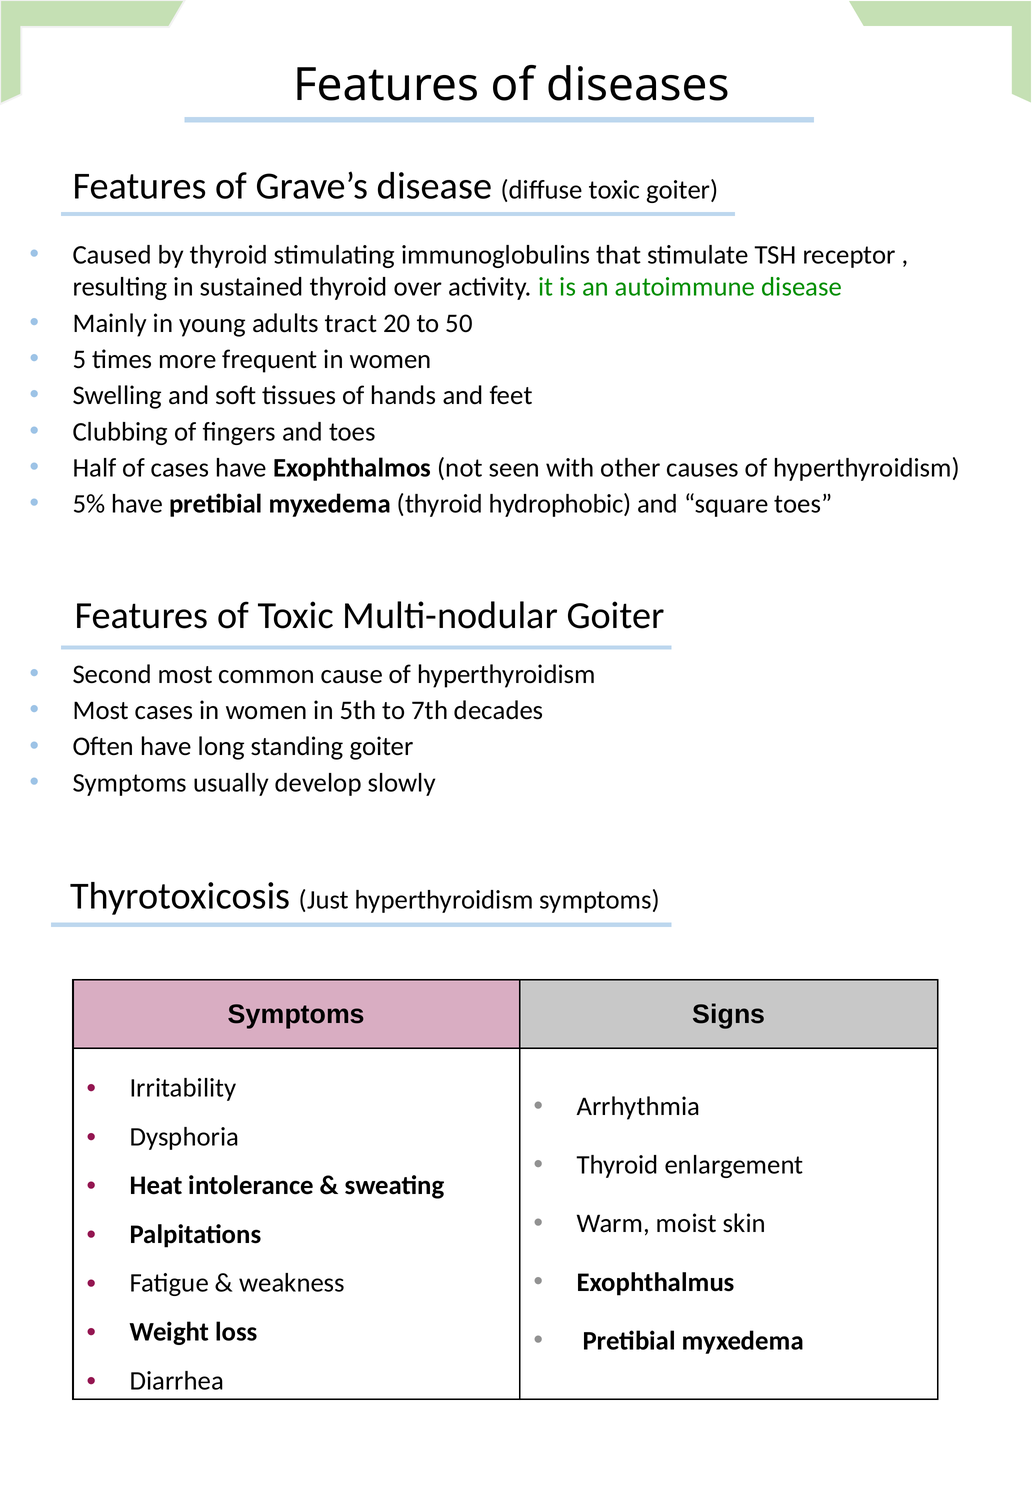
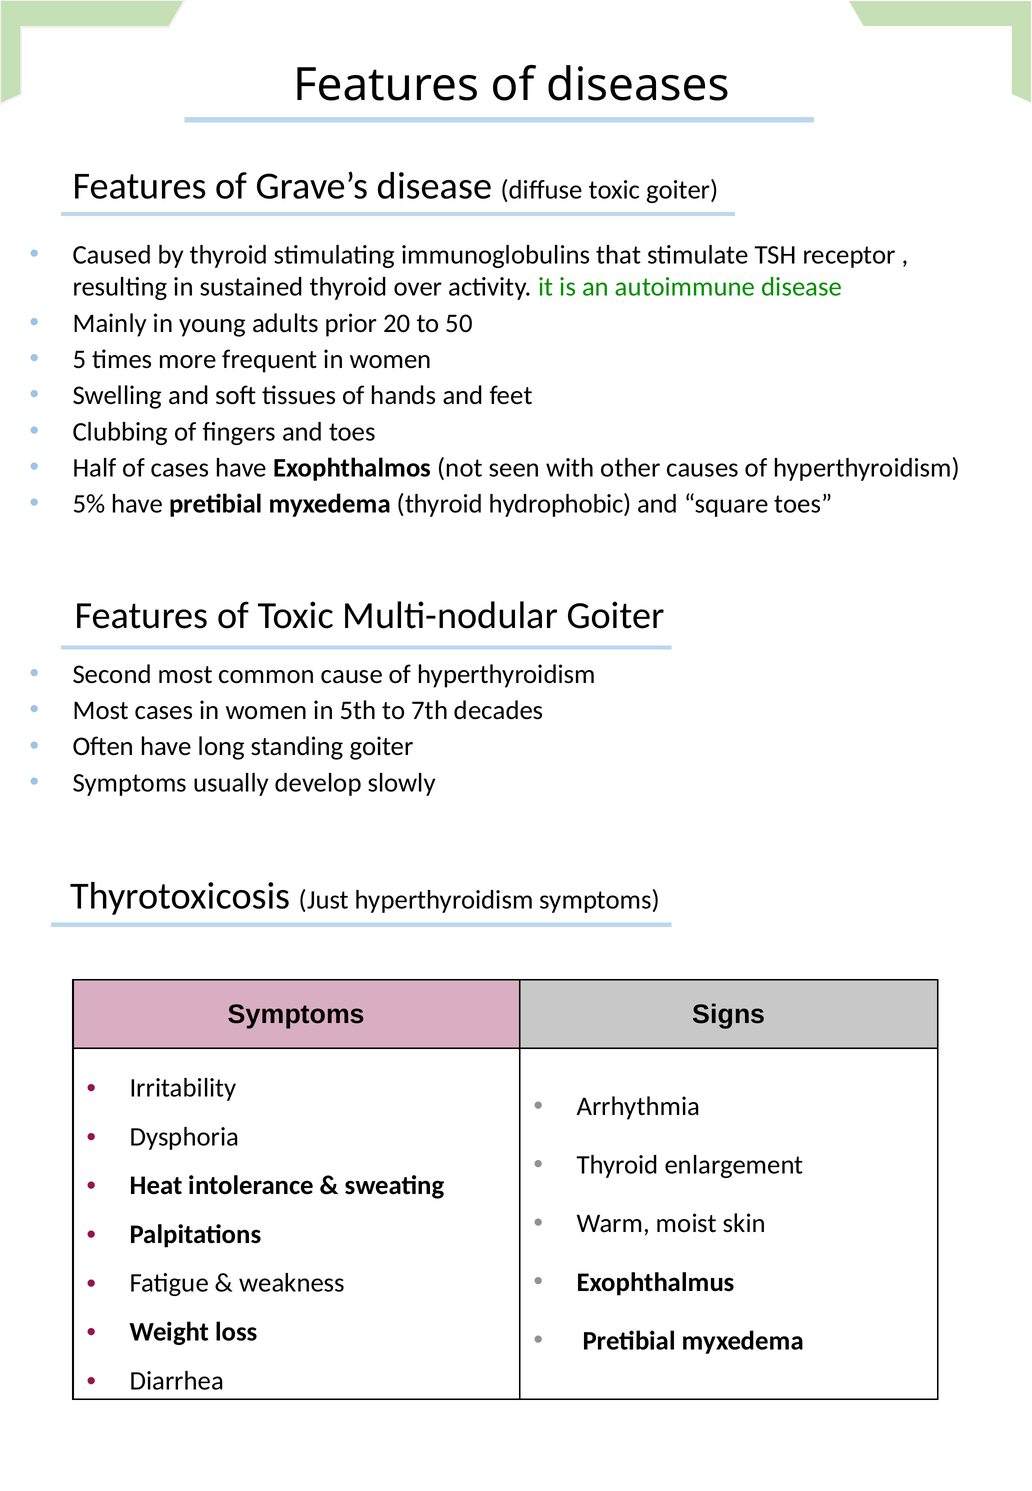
tract: tract -> prior
